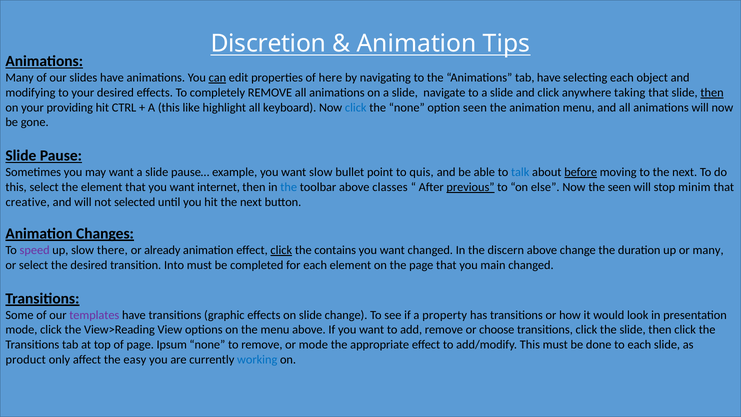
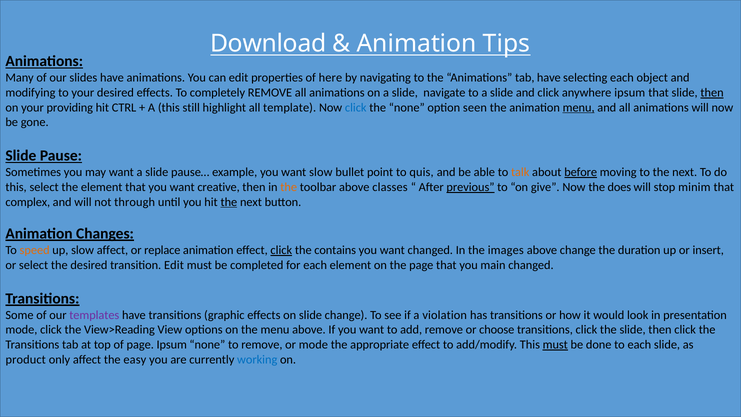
Discretion: Discretion -> Download
can underline: present -> none
anywhere taking: taking -> ipsum
like: like -> still
keyboard: keyboard -> template
menu at (579, 107) underline: none -> present
talk colour: blue -> orange
internet: internet -> creative
the at (289, 187) colour: blue -> orange
else: else -> give
the seen: seen -> does
creative: creative -> complex
selected: selected -> through
the at (229, 202) underline: none -> present
speed colour: purple -> orange
slow there: there -> affect
already: already -> replace
discern: discern -> images
or many: many -> insert
transition Into: Into -> Edit
property: property -> violation
must at (555, 344) underline: none -> present
